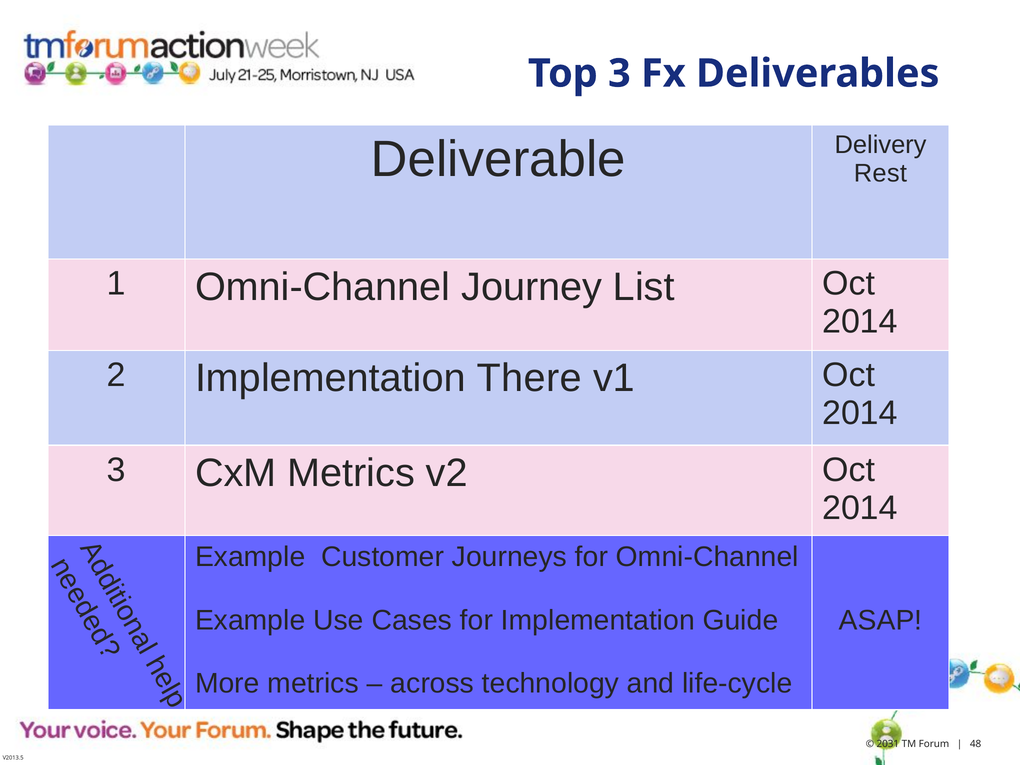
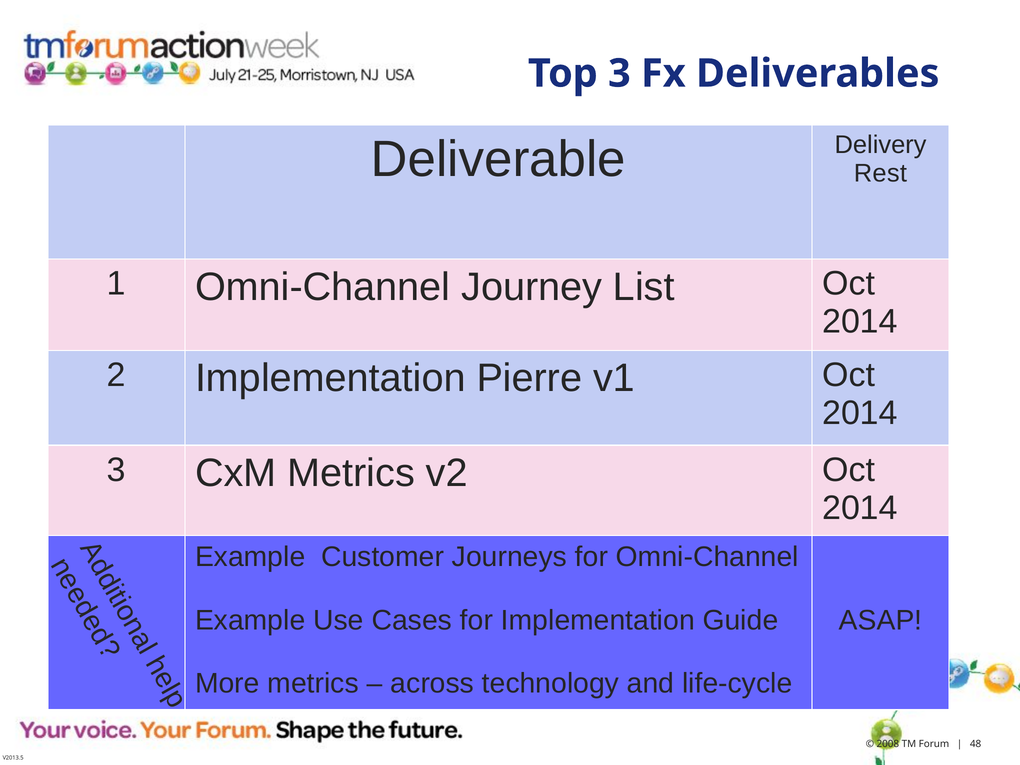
There: There -> Pierre
2031: 2031 -> 2008
